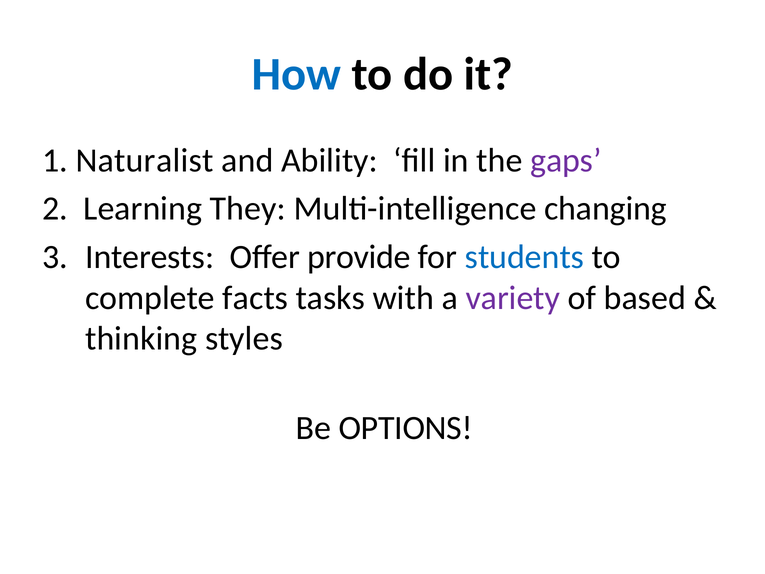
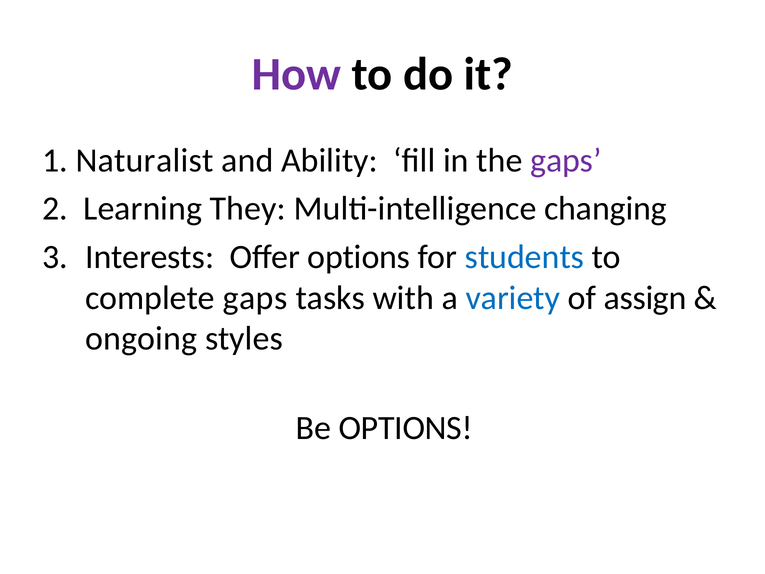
How colour: blue -> purple
Offer provide: provide -> options
complete facts: facts -> gaps
variety colour: purple -> blue
based: based -> assign
thinking: thinking -> ongoing
